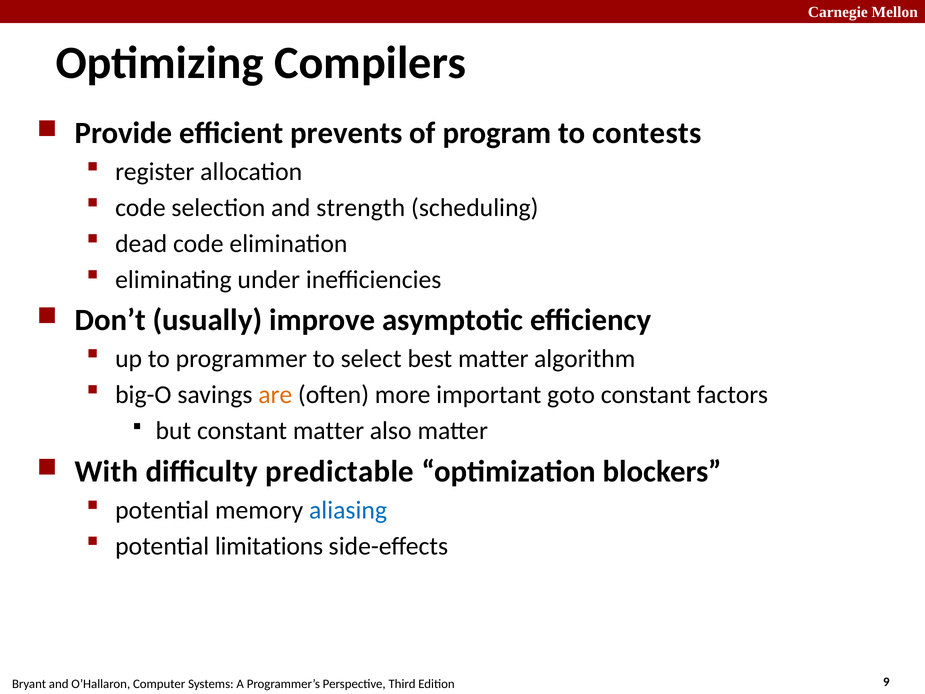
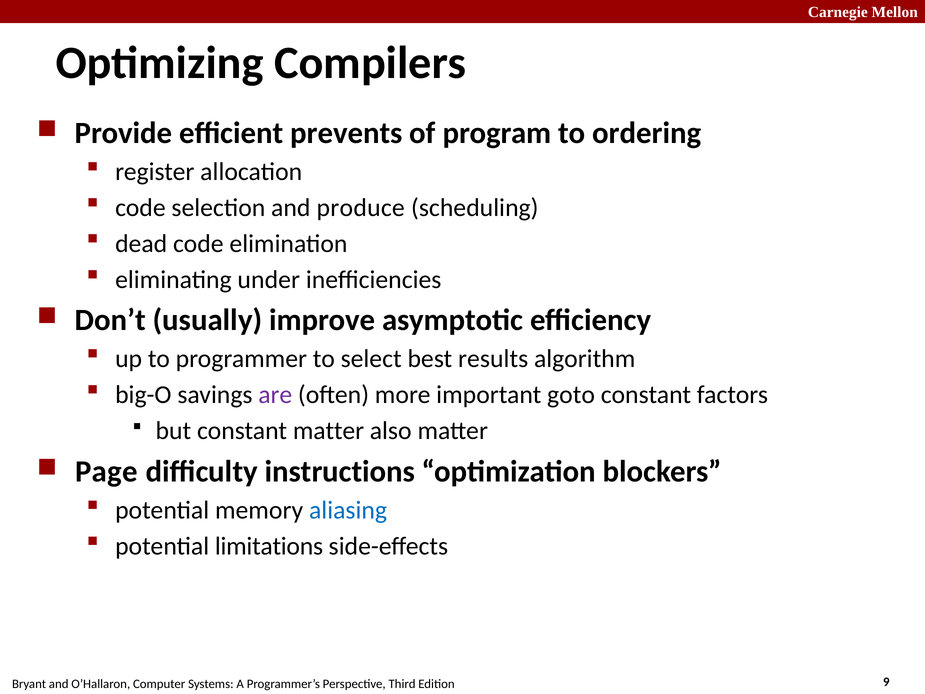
contests: contests -> ordering
strength: strength -> produce
best matter: matter -> results
are colour: orange -> purple
With: With -> Page
predictable: predictable -> instructions
